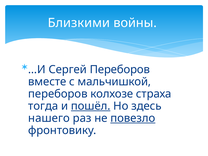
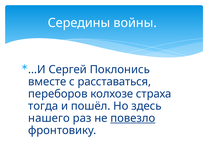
Близкими: Близкими -> Середины
Сергей Переборов: Переборов -> Поклонись
мальчишкой: мальчишкой -> расставаться
пошёл underline: present -> none
